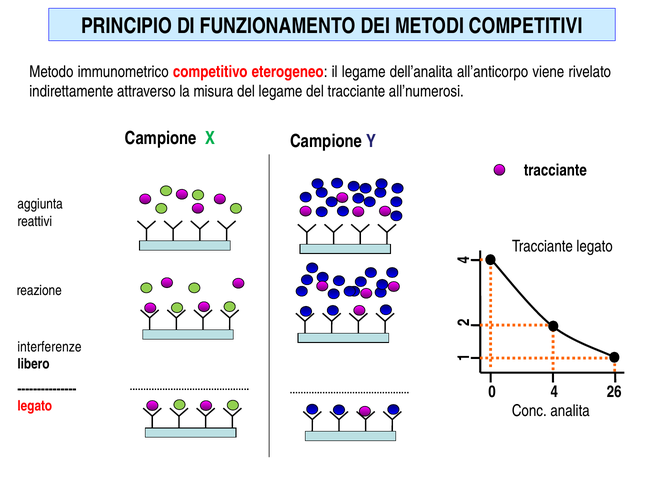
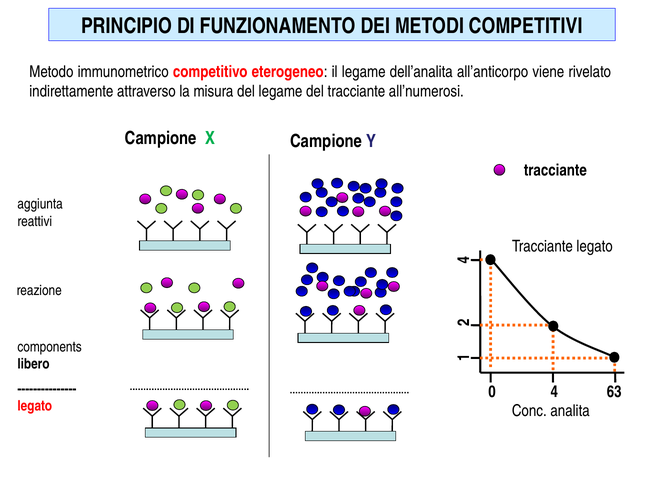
interferenze: interferenze -> components
26: 26 -> 63
